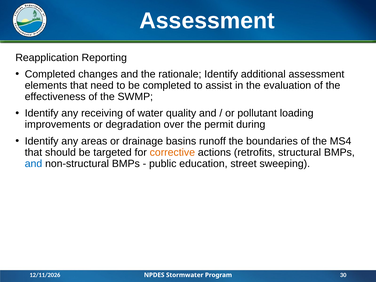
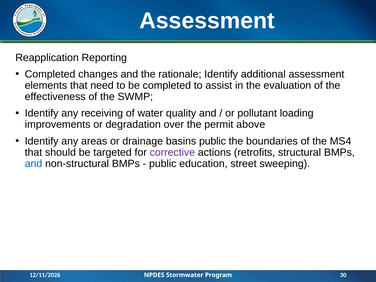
during: during -> above
basins runoff: runoff -> public
corrective colour: orange -> purple
